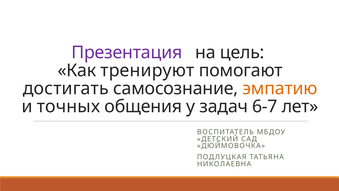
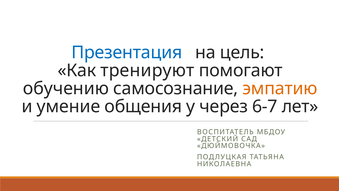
Презентация colour: purple -> blue
достигать: достигать -> обучению
точных: точных -> умение
задач: задач -> через
